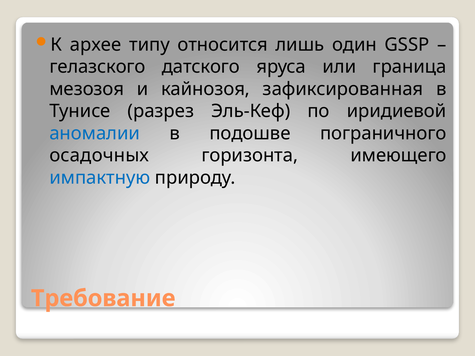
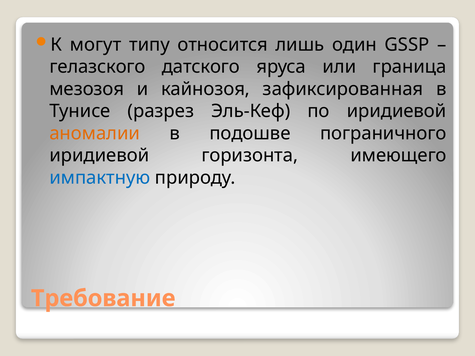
архее: архее -> могут
аномалии colour: blue -> orange
осадочных at (99, 156): осадочных -> иридиевой
